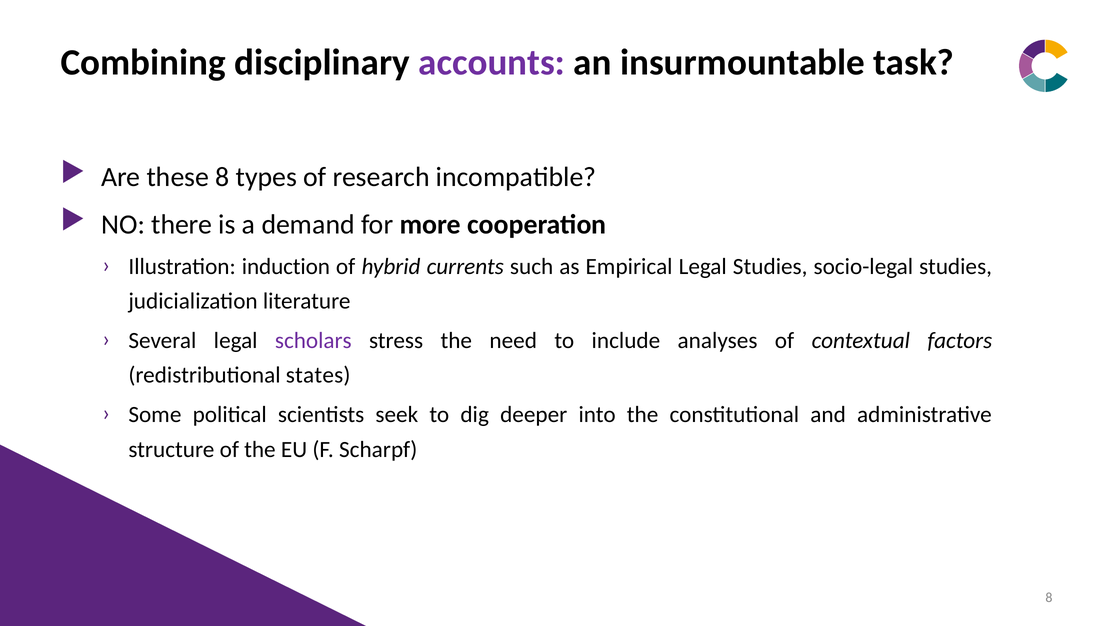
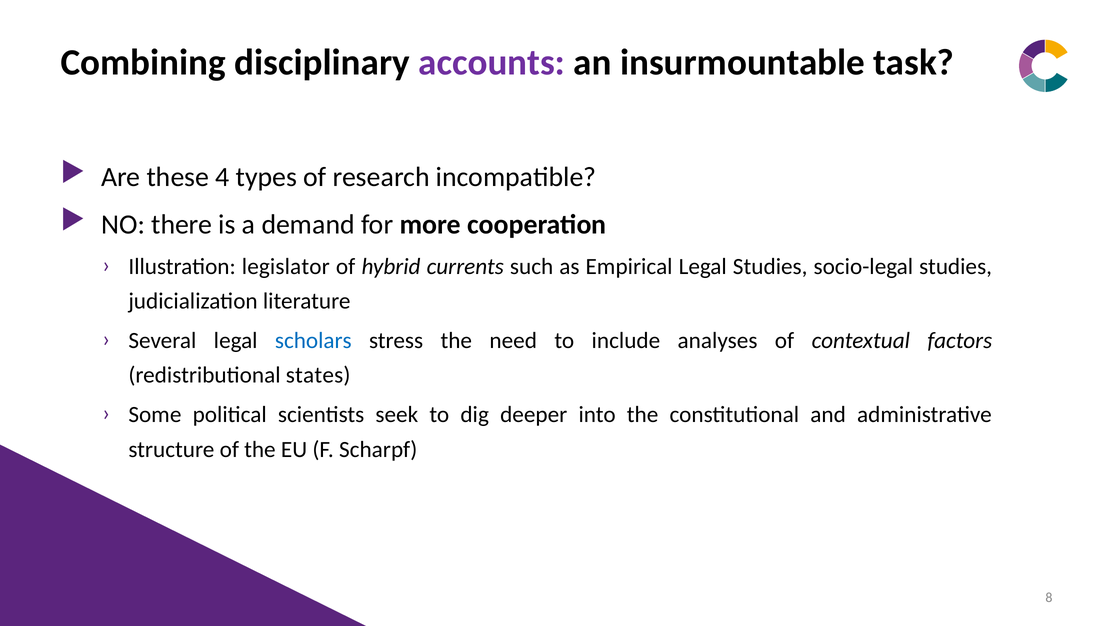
these 8: 8 -> 4
induction: induction -> legislator
scholars colour: purple -> blue
